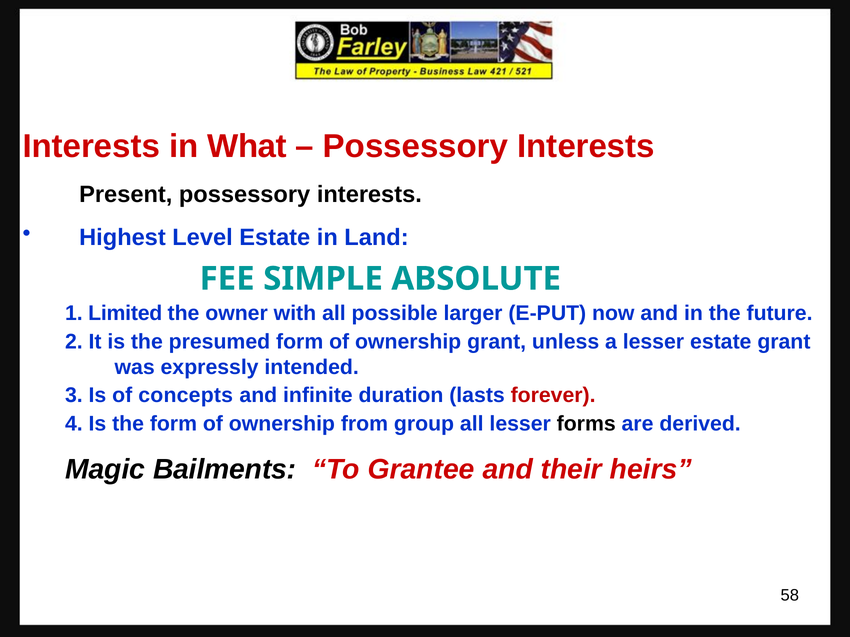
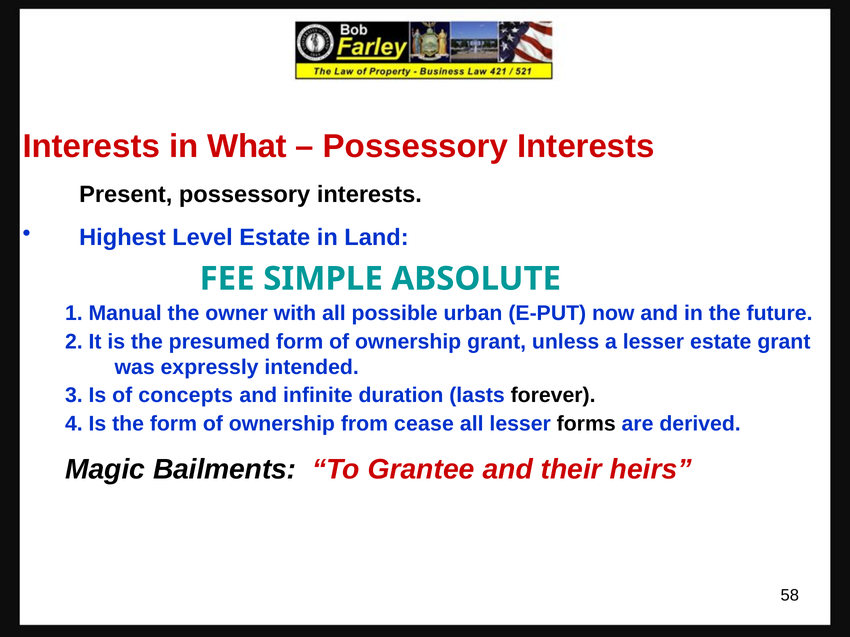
Limited: Limited -> Manual
larger: larger -> urban
forever colour: red -> black
group: group -> cease
